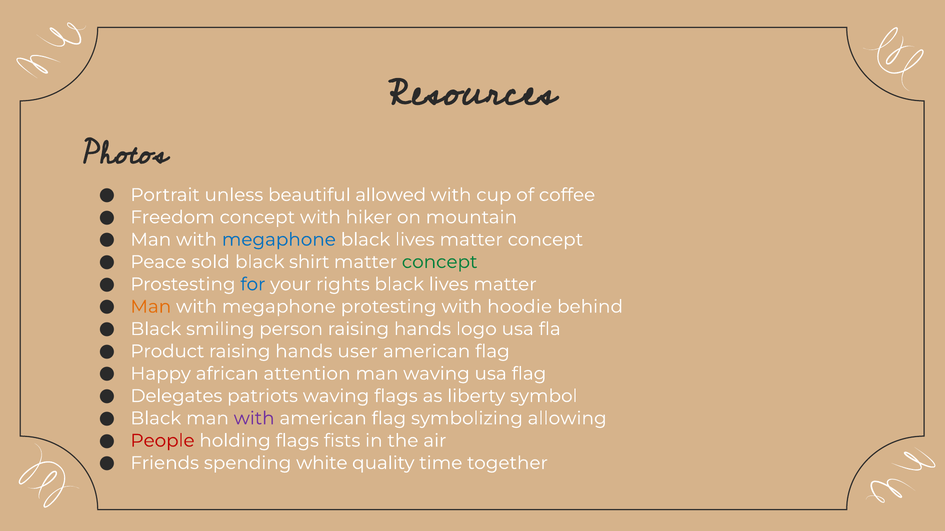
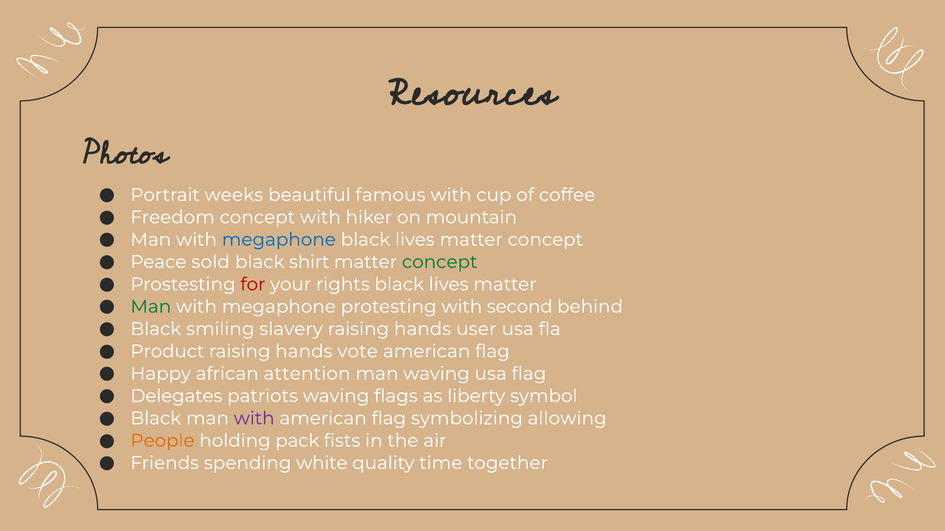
unless: unless -> weeks
allowed: allowed -> famous
for colour: blue -> red
Man at (151, 307) colour: orange -> green
hoodie: hoodie -> second
person: person -> slavery
logo: logo -> user
user: user -> vote
People colour: red -> orange
holding flags: flags -> pack
